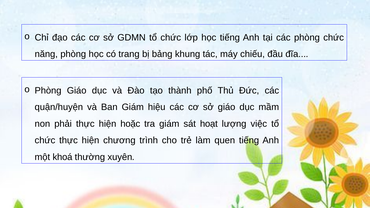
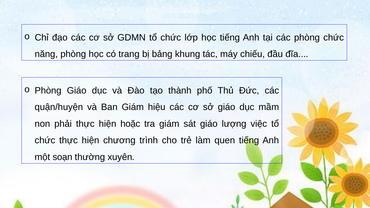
sát hoạt: hoạt -> giáo
khoá: khoá -> soạn
